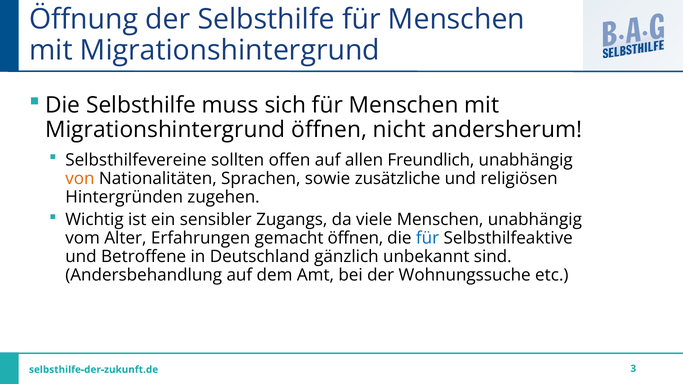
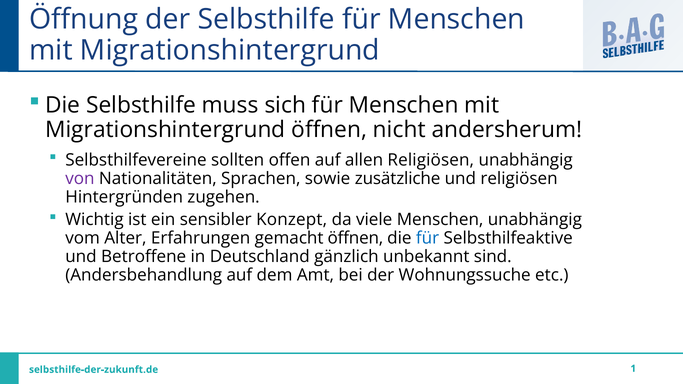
allen Freundlich: Freundlich -> Religiösen
von colour: orange -> purple
Zugangs: Zugangs -> Konzept
3: 3 -> 1
